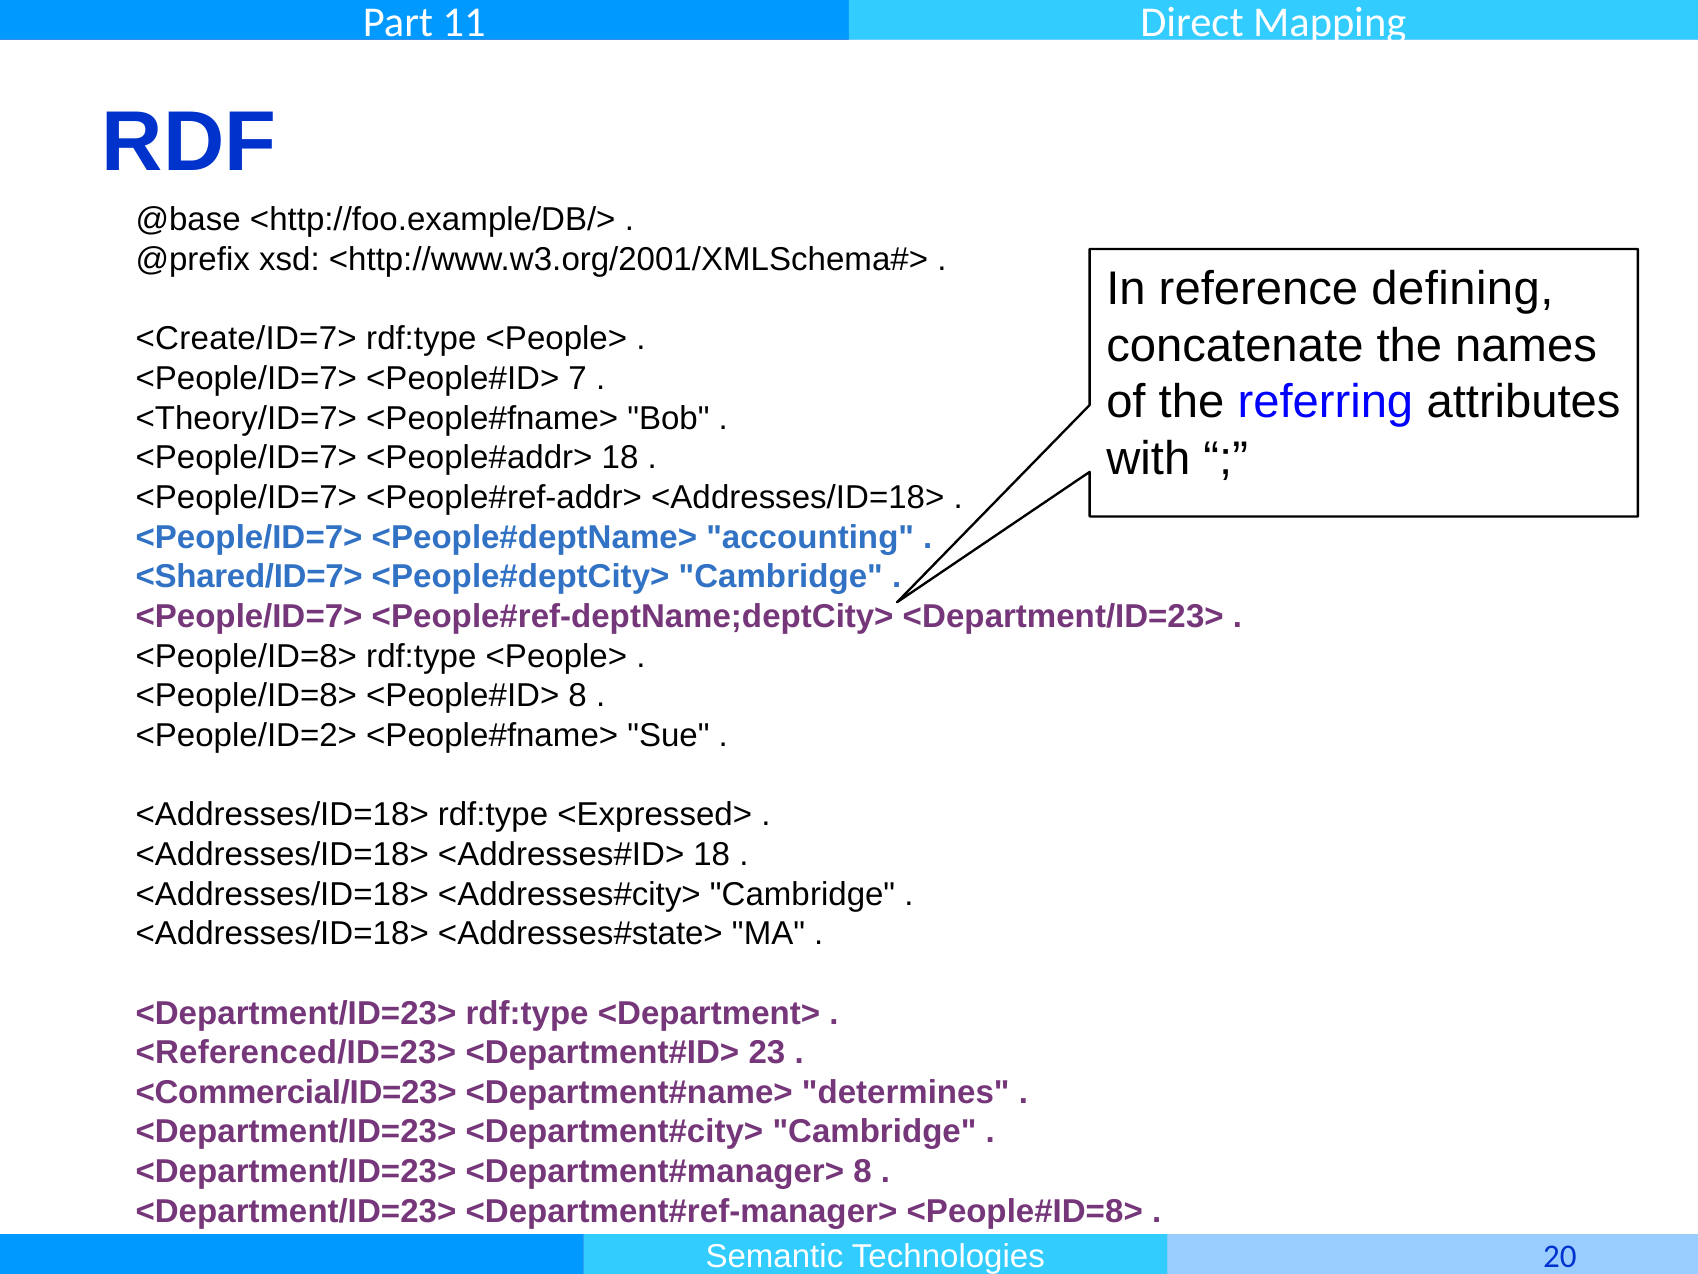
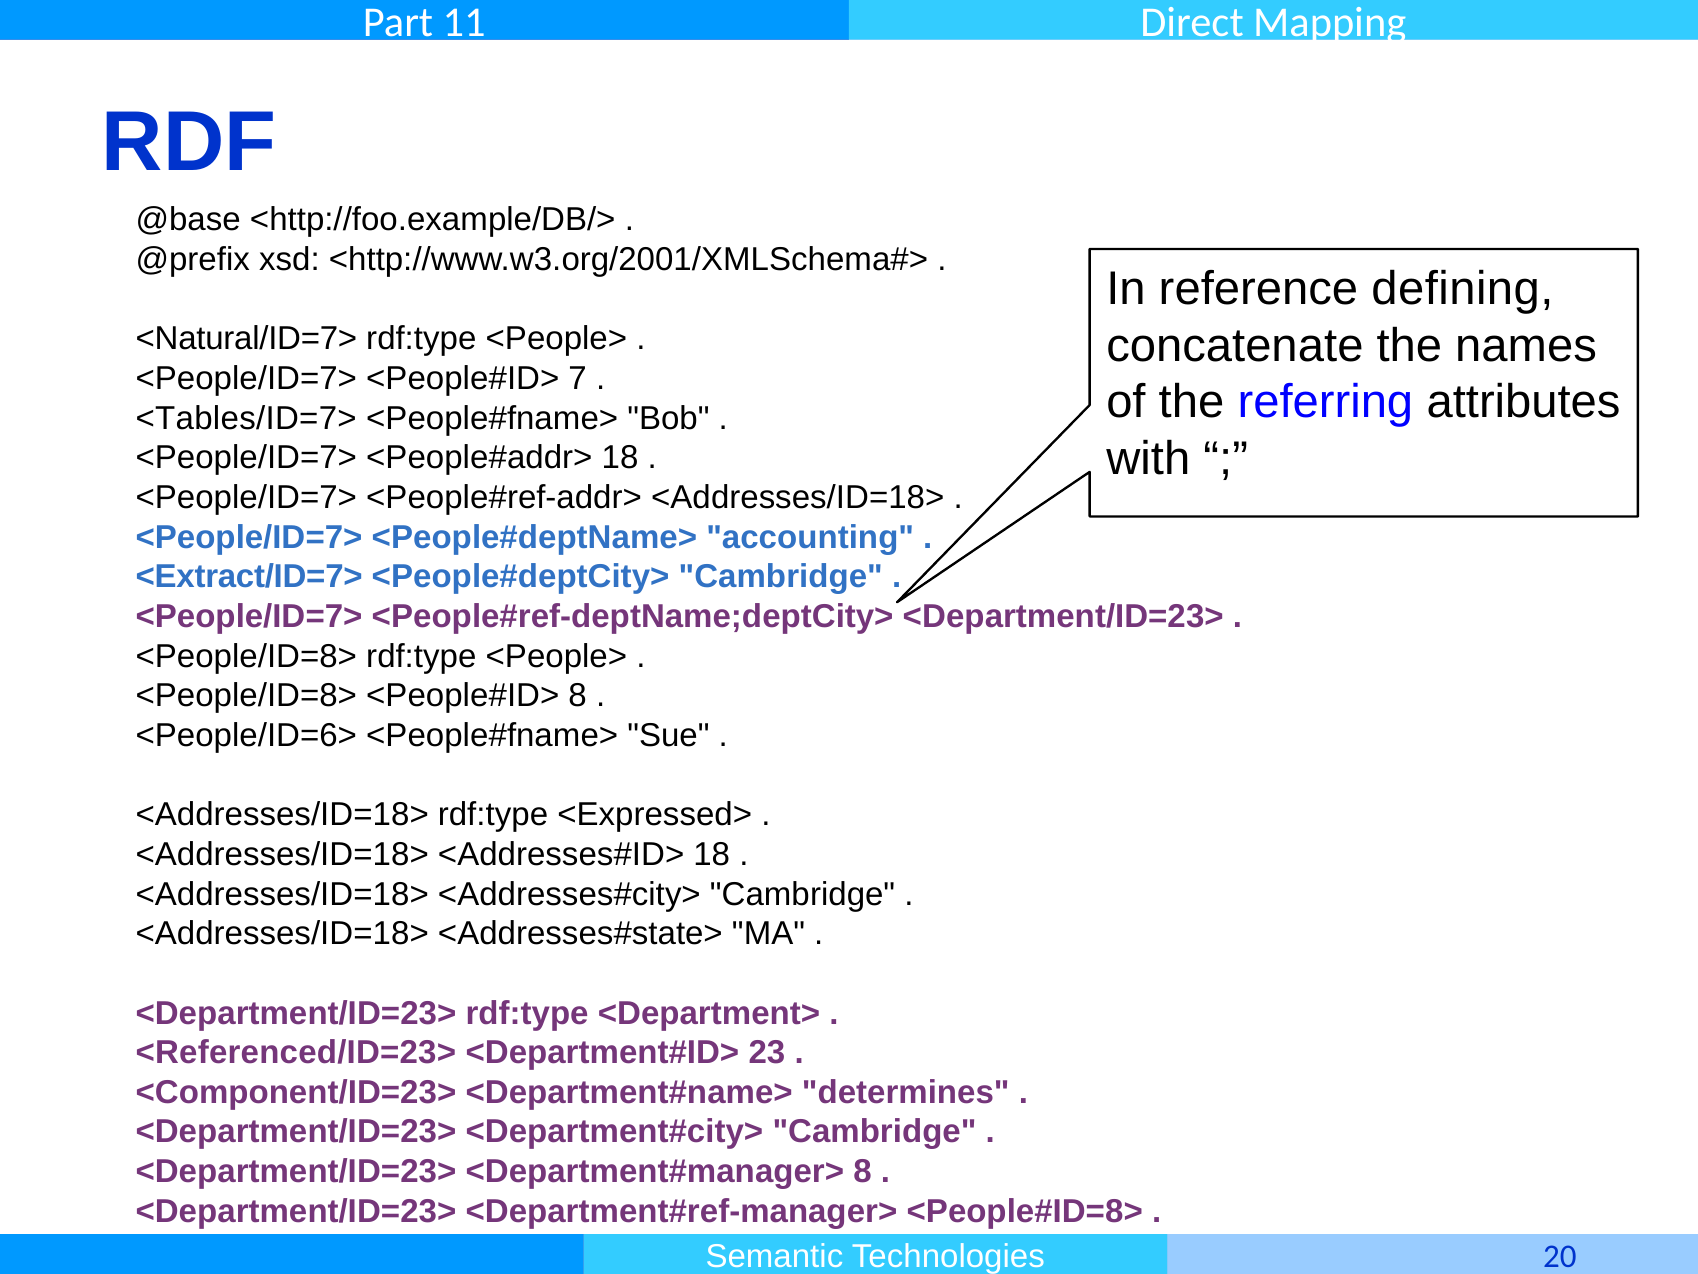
<Create/ID=7>: <Create/ID=7> -> <Natural/ID=7>
<Theory/ID=7>: <Theory/ID=7> -> <Tables/ID=7>
<Shared/ID=7>: <Shared/ID=7> -> <Extract/ID=7>
<People/ID=2>: <People/ID=2> -> <People/ID=6>
<Commercial/ID=23>: <Commercial/ID=23> -> <Component/ID=23>
